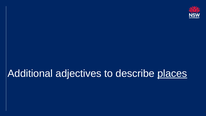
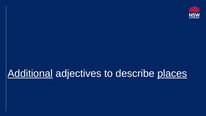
Additional underline: none -> present
